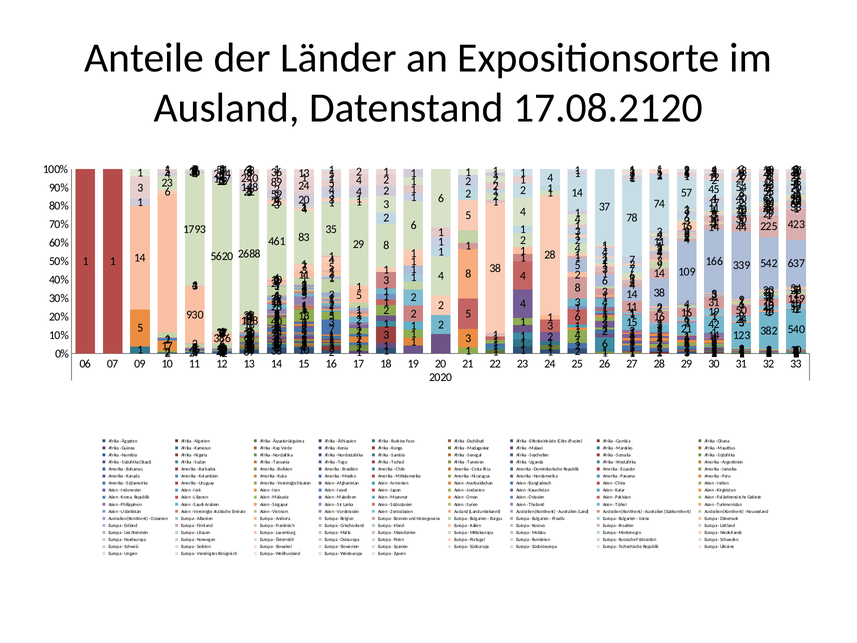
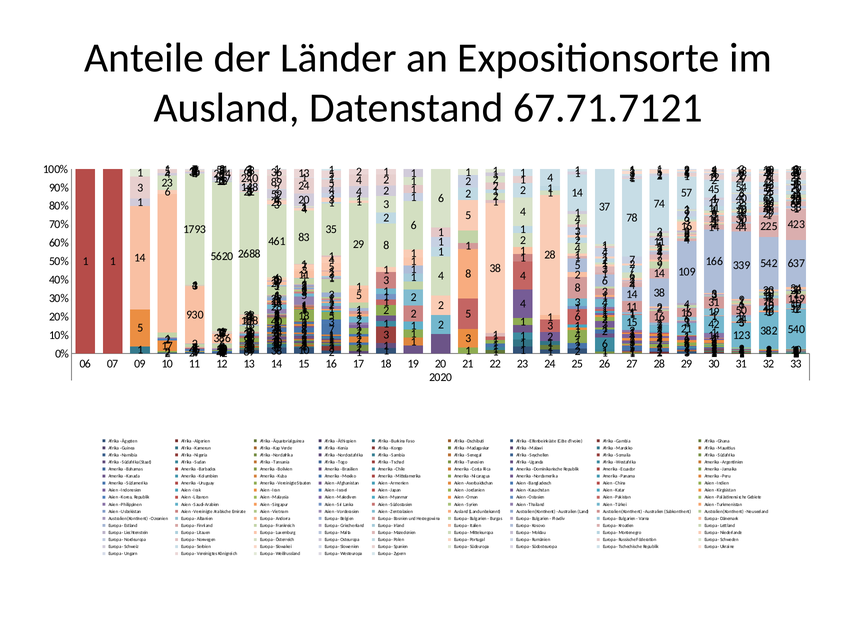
17.08.2120: 17.08.2120 -> 67.71.7121
